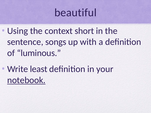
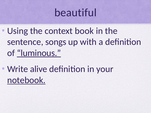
short: short -> book
luminous underline: none -> present
least: least -> alive
